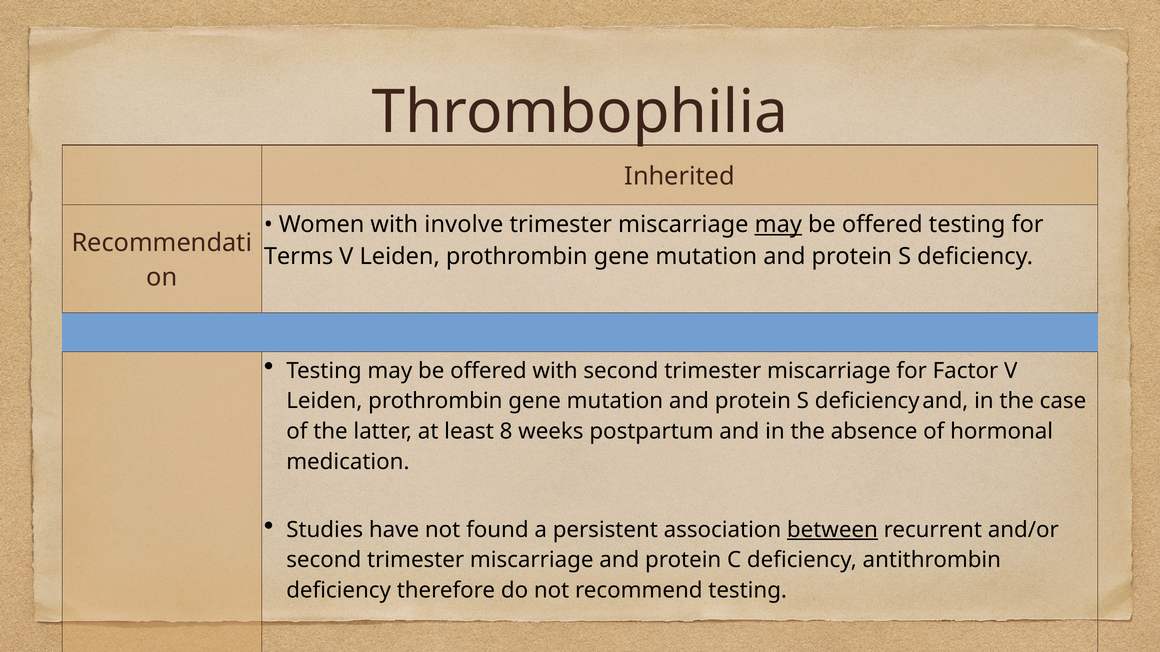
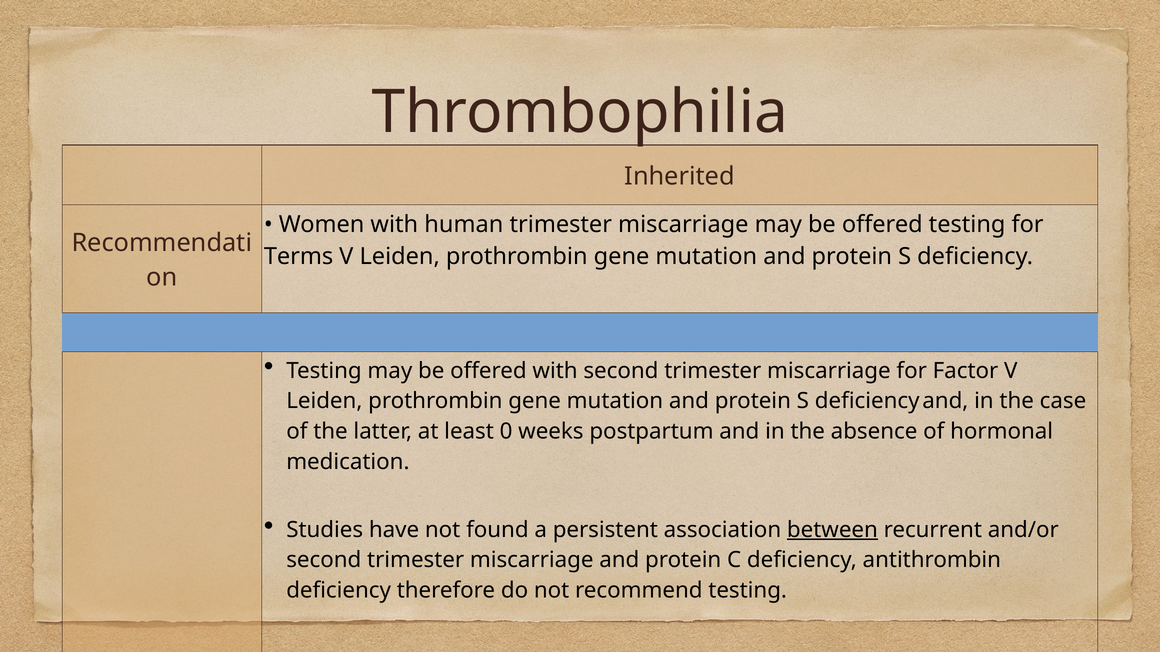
involve: involve -> human
may at (778, 225) underline: present -> none
8: 8 -> 0
